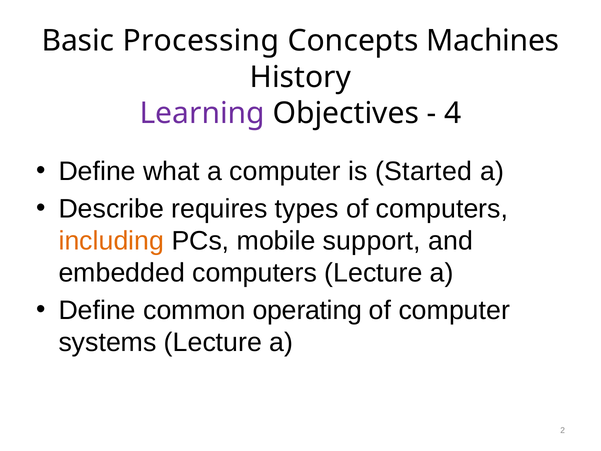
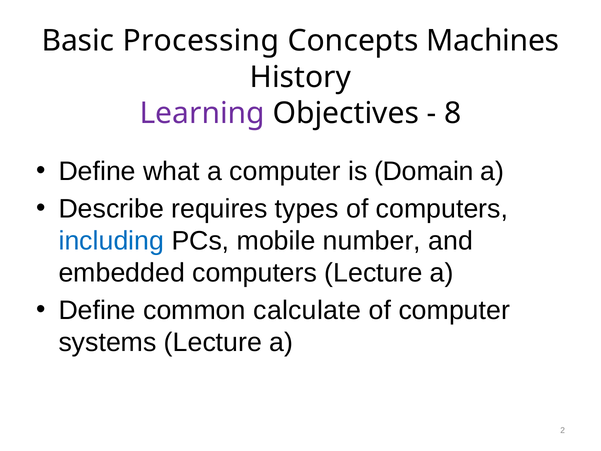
4: 4 -> 8
Started: Started -> Domain
including colour: orange -> blue
support: support -> number
operating: operating -> calculate
